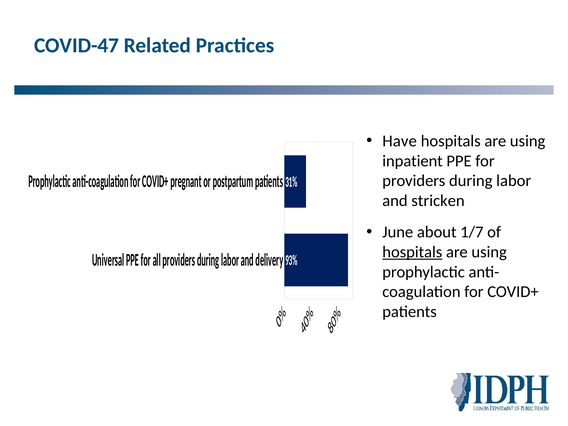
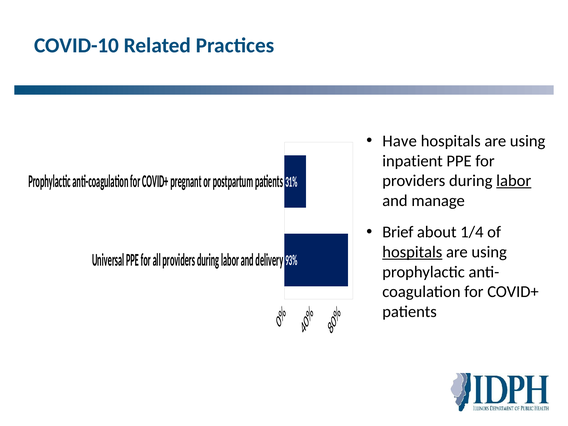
COVID-47: COVID-47 -> COVID-10
labor at (514, 181) underline: none -> present
stricken: stricken -> manage
June: June -> Brief
1/7: 1/7 -> 1/4
